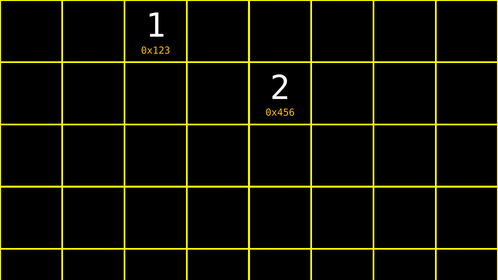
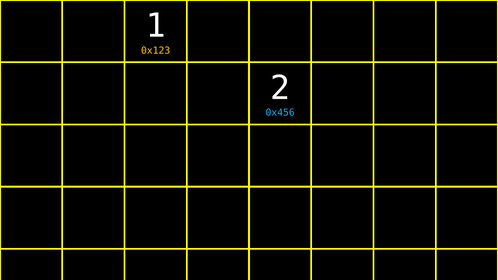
0x456 colour: yellow -> light blue
